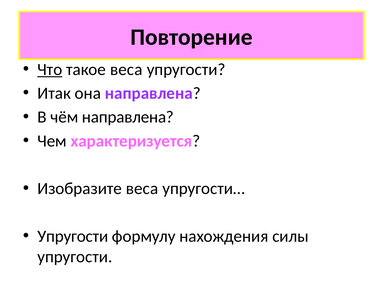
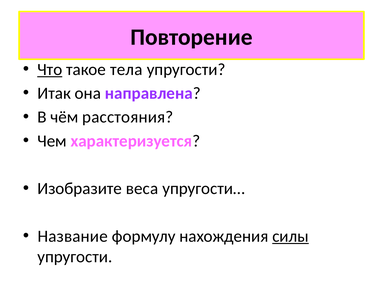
такое веса: веса -> тела
чём направлена: направлена -> расстояния
Упругости at (73, 236): Упругости -> Название
силы underline: none -> present
